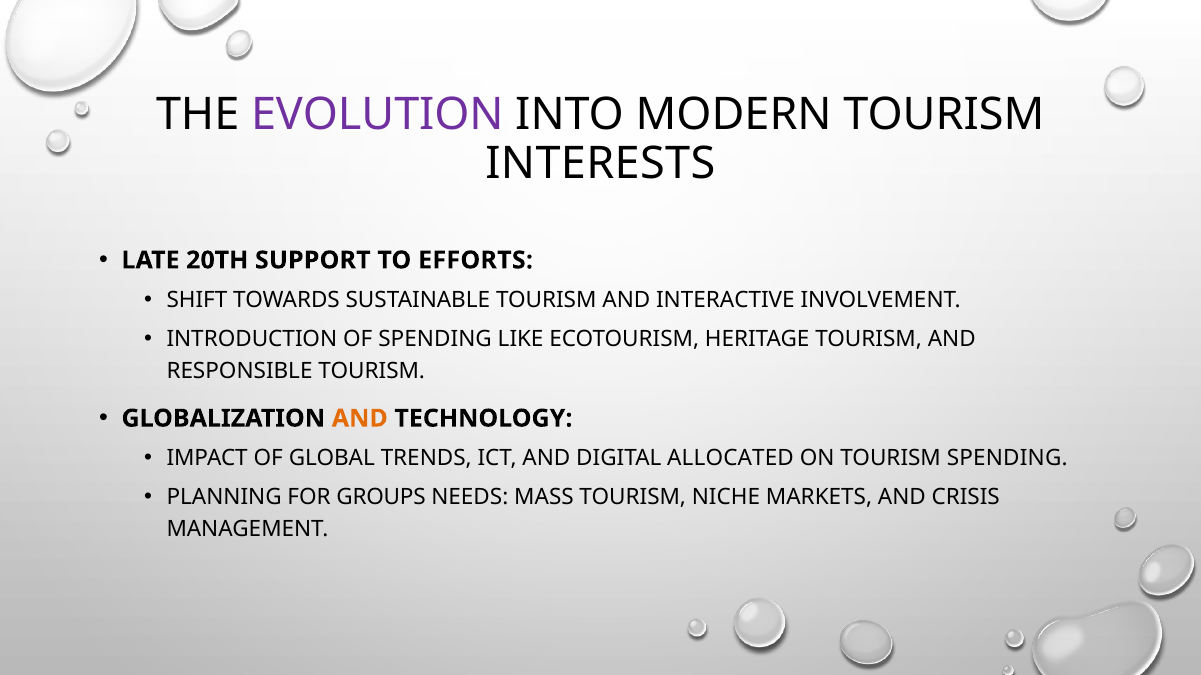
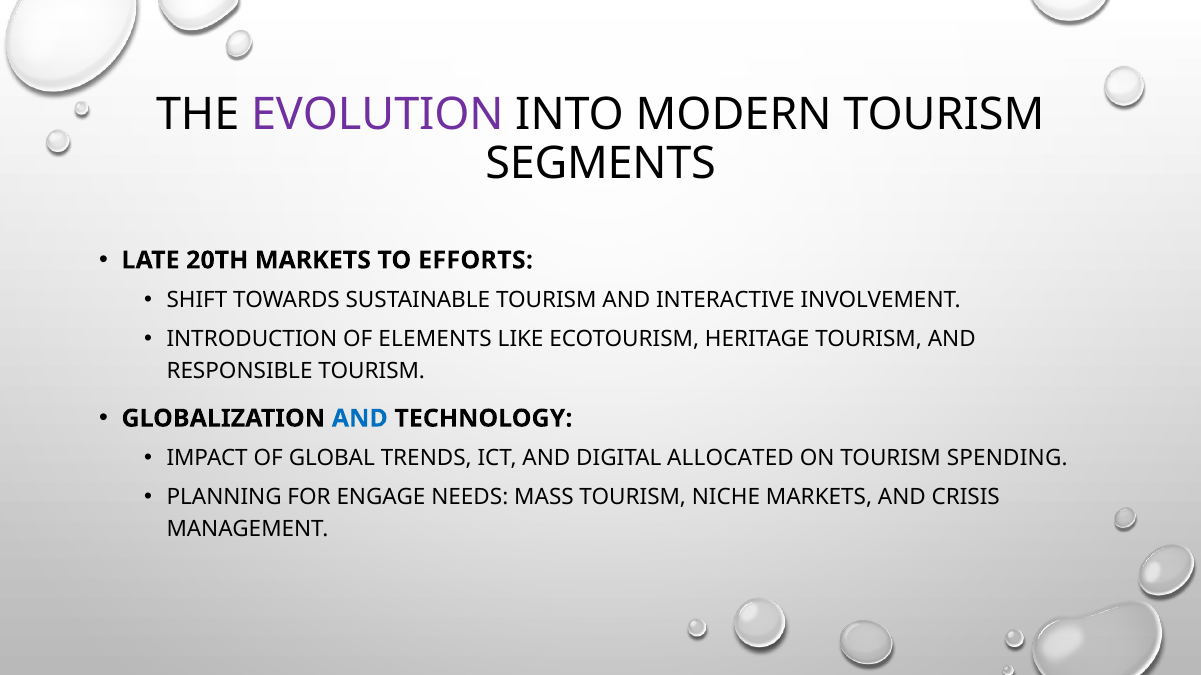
INTERESTS: INTERESTS -> SEGMENTS
20TH SUPPORT: SUPPORT -> MARKETS
OF SPENDING: SPENDING -> ELEMENTS
AND at (360, 419) colour: orange -> blue
GROUPS: GROUPS -> ENGAGE
